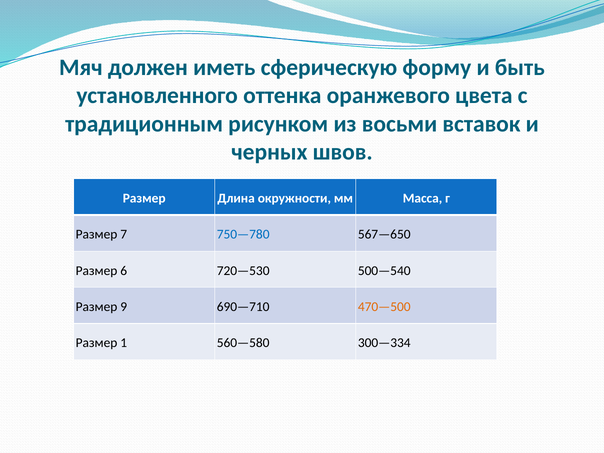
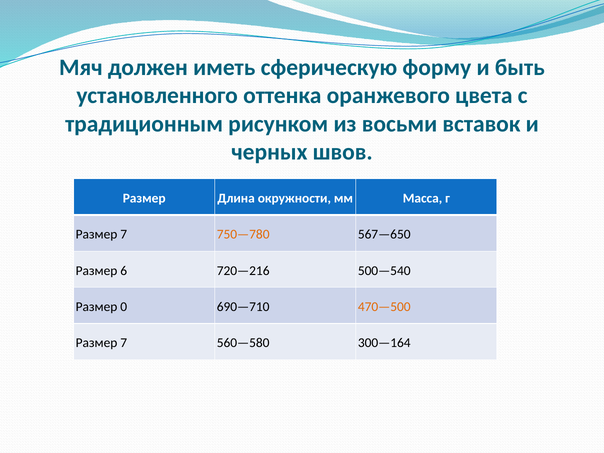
750—780 colour: blue -> orange
720—530: 720—530 -> 720—216
9: 9 -> 0
1 at (124, 343): 1 -> 7
300—334: 300—334 -> 300—164
